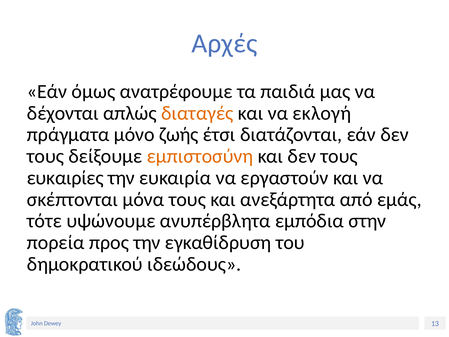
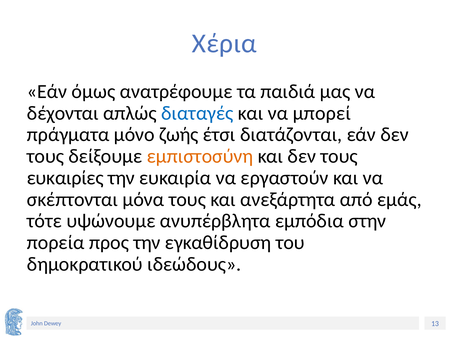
Αρχές: Αρχές -> Χέρια
διαταγές colour: orange -> blue
εκλογή: εκλογή -> μπορεί
